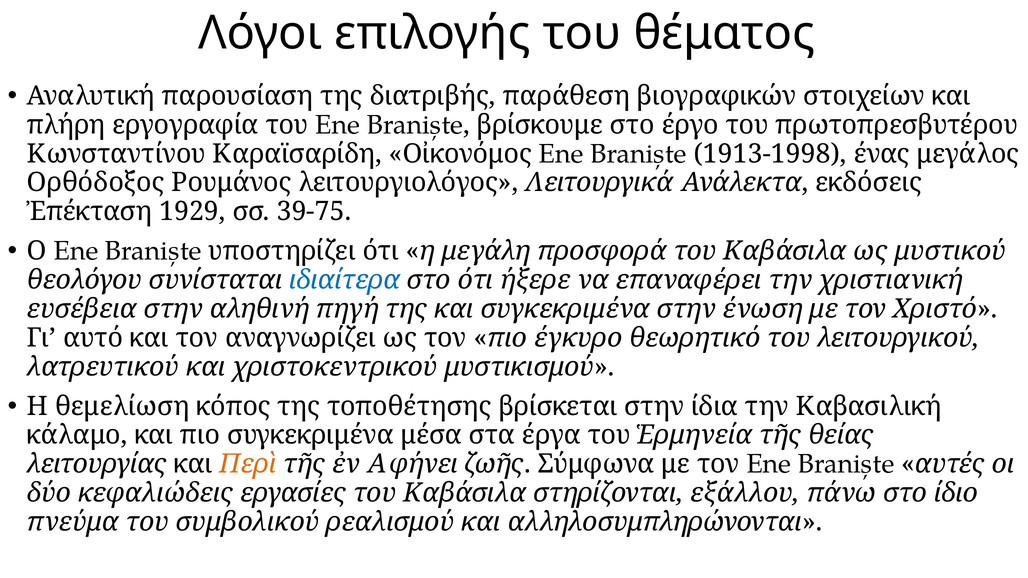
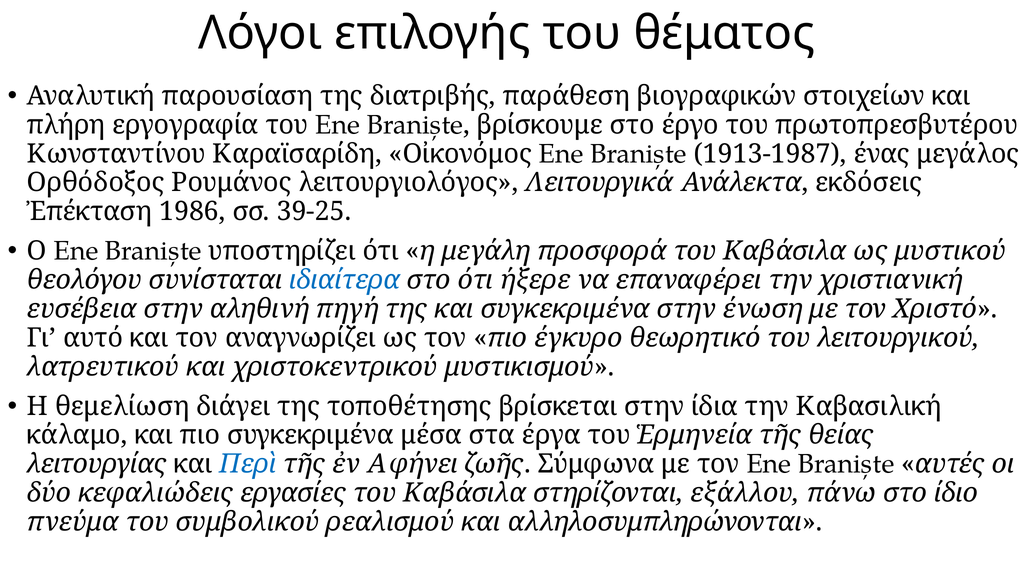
1913-1998: 1913-1998 -> 1913-1987
1929: 1929 -> 1986
39-75: 39-75 -> 39-25
κόπος: κόπος -> διάγει
Περὶ colour: orange -> blue
